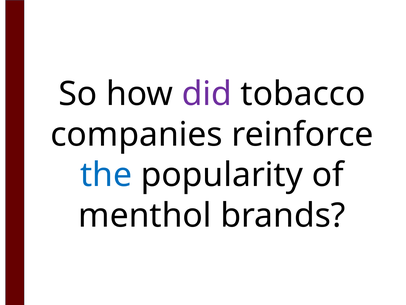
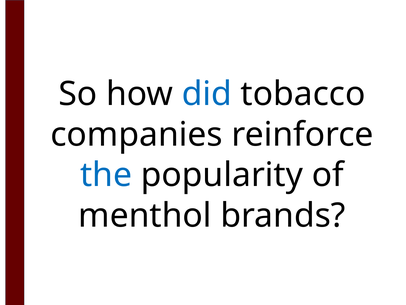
did colour: purple -> blue
